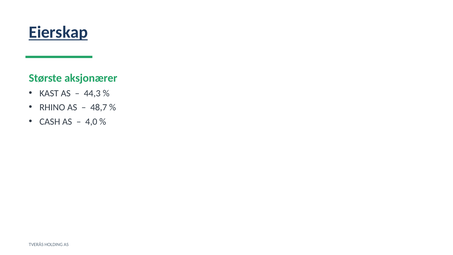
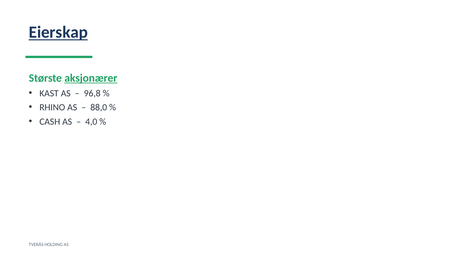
aksjonærer underline: none -> present
44,3: 44,3 -> 96,8
48,7: 48,7 -> 88,0
